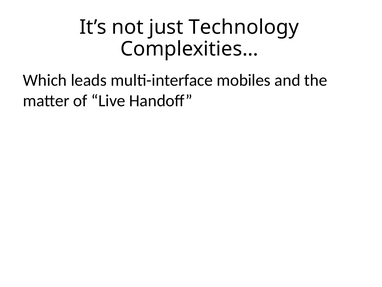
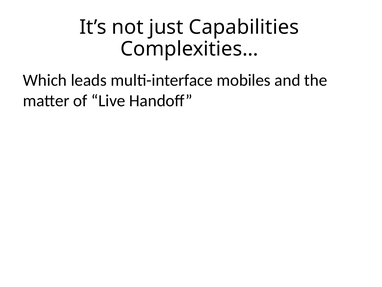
Technology: Technology -> Capabilities
